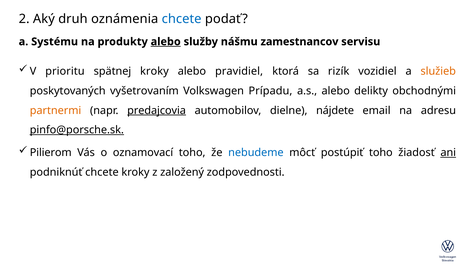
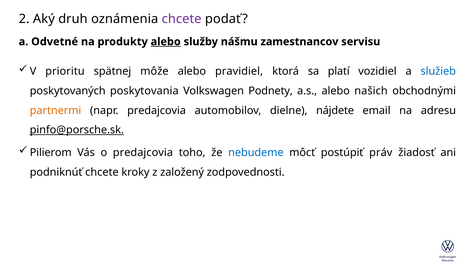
chcete at (182, 19) colour: blue -> purple
Systému: Systému -> Odvetné
spätnej kroky: kroky -> môže
rizík: rizík -> platí
služieb colour: orange -> blue
vyšetrovaním: vyšetrovaním -> poskytovania
Prípadu: Prípadu -> Podnety
delikty: delikty -> našich
predajcovia at (157, 111) underline: present -> none
o oznamovací: oznamovací -> predajcovia
postúpiť toho: toho -> práv
ani underline: present -> none
